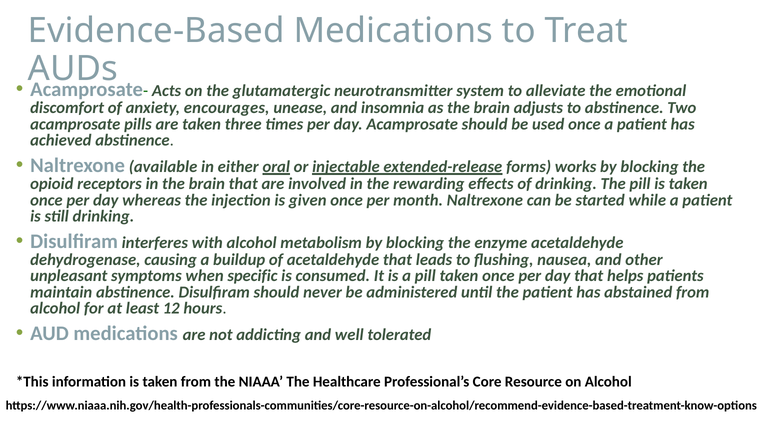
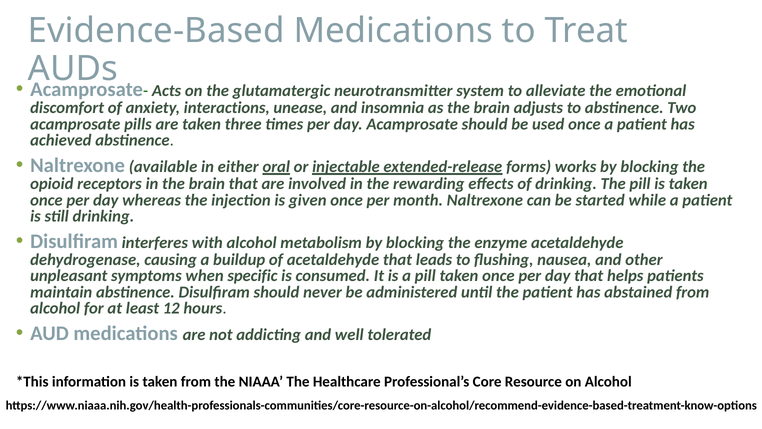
encourages: encourages -> interactions
